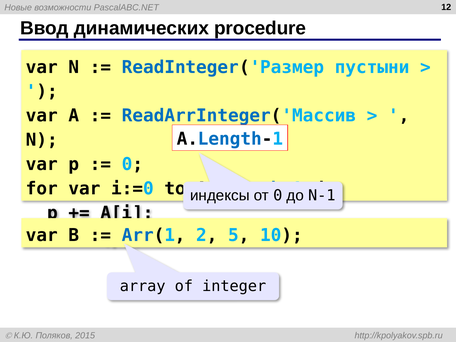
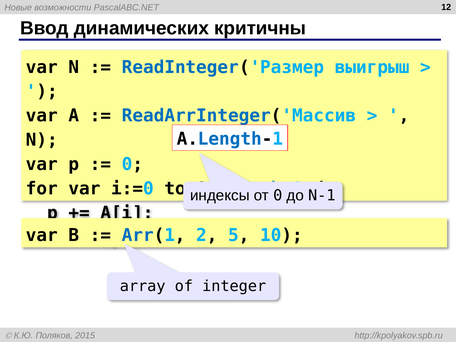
procedure: procedure -> критичны
пустыни: пустыни -> выигрыш
